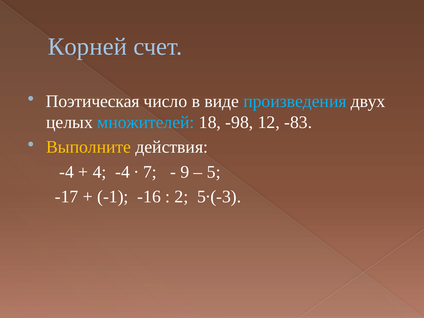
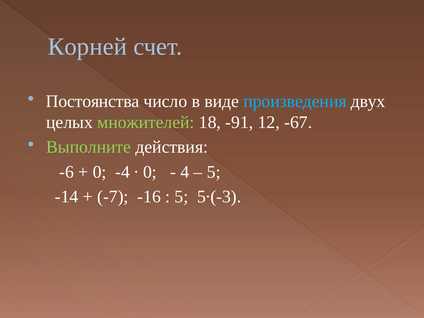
Поэтическая: Поэтическая -> Постоянства
множителей colour: light blue -> light green
-98: -98 -> -91
-83: -83 -> -67
Выполните colour: yellow -> light green
-4 at (67, 172): -4 -> -6
4 at (100, 172): 4 -> 0
7 at (150, 172): 7 -> 0
9: 9 -> 4
-17: -17 -> -14
-1: -1 -> -7
2 at (181, 197): 2 -> 5
